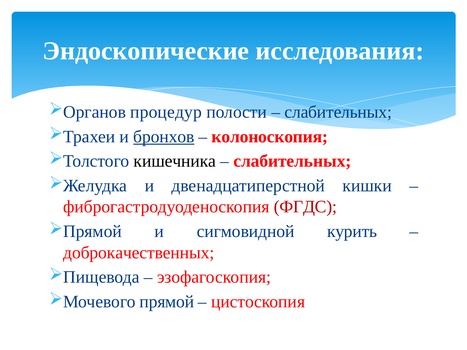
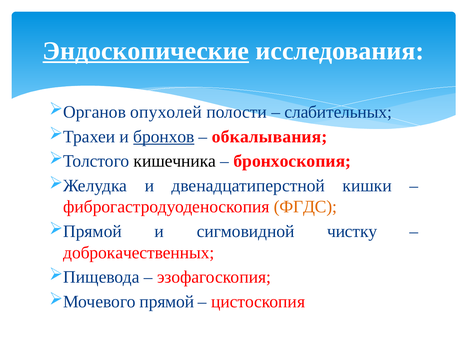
Эндоскопические underline: none -> present
процедур: процедур -> опухолей
колоноскопия: колоноскопия -> обкалывания
слабительных at (292, 161): слабительных -> бронхоскопия
ФГДС colour: red -> orange
курить: курить -> чистку
